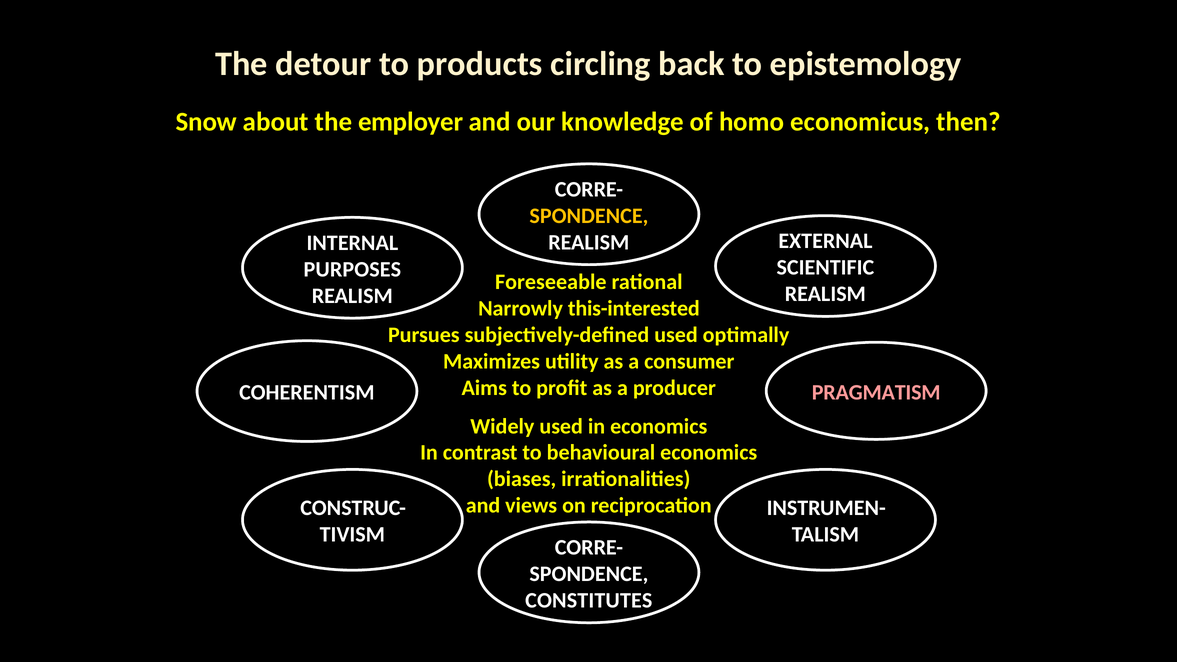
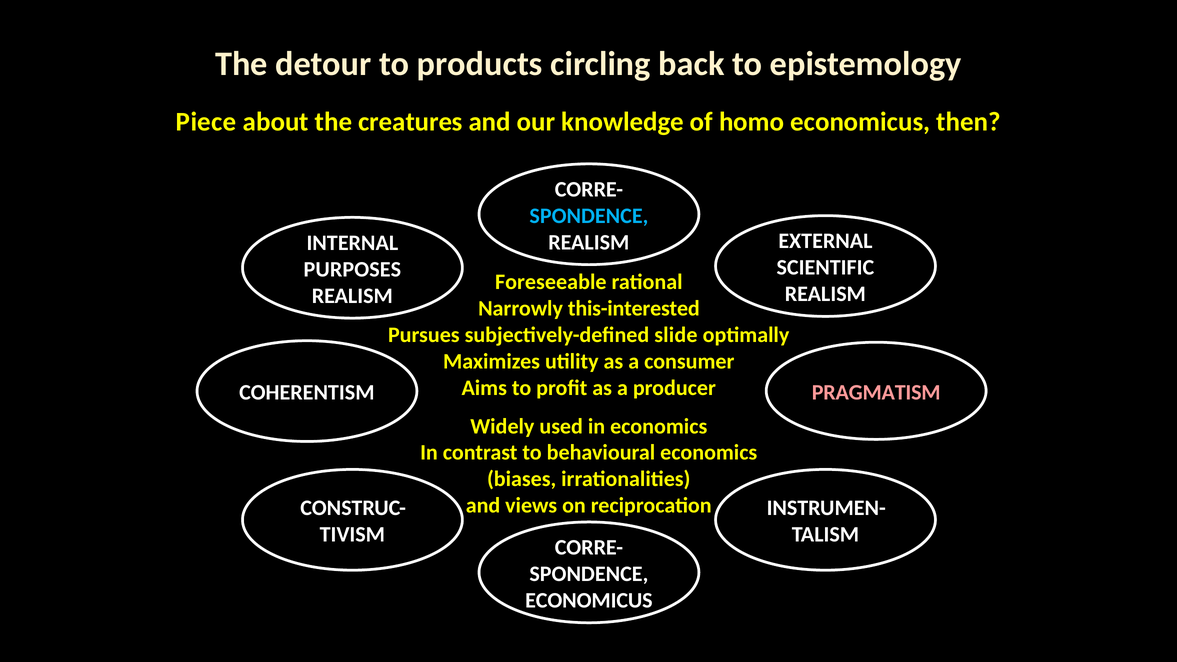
Snow: Snow -> Piece
employer: employer -> creatures
SPONDENCE at (589, 216) colour: yellow -> light blue
subjectively-defined used: used -> slide
CONSTITUTES at (589, 600): CONSTITUTES -> ECONOMICUS
